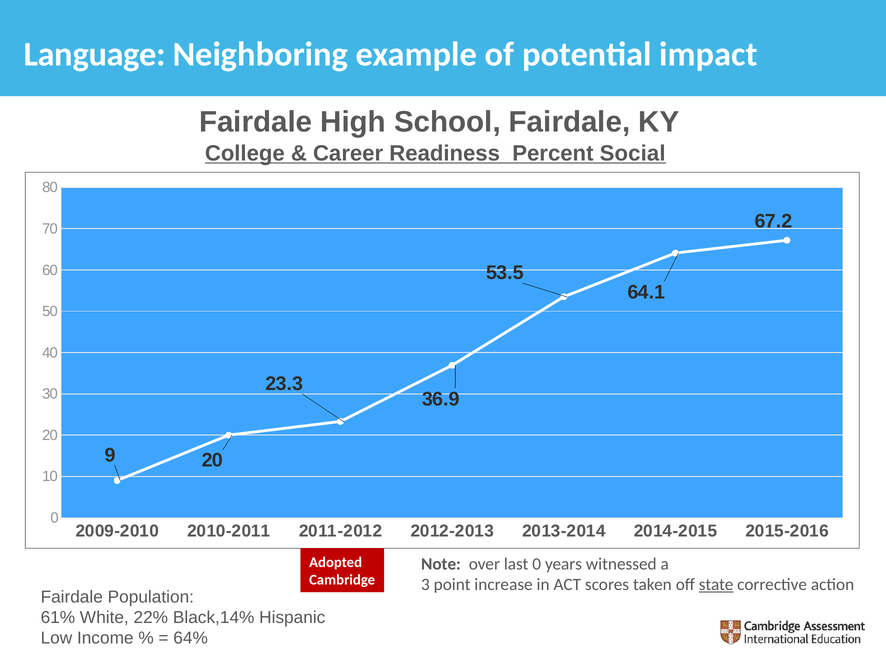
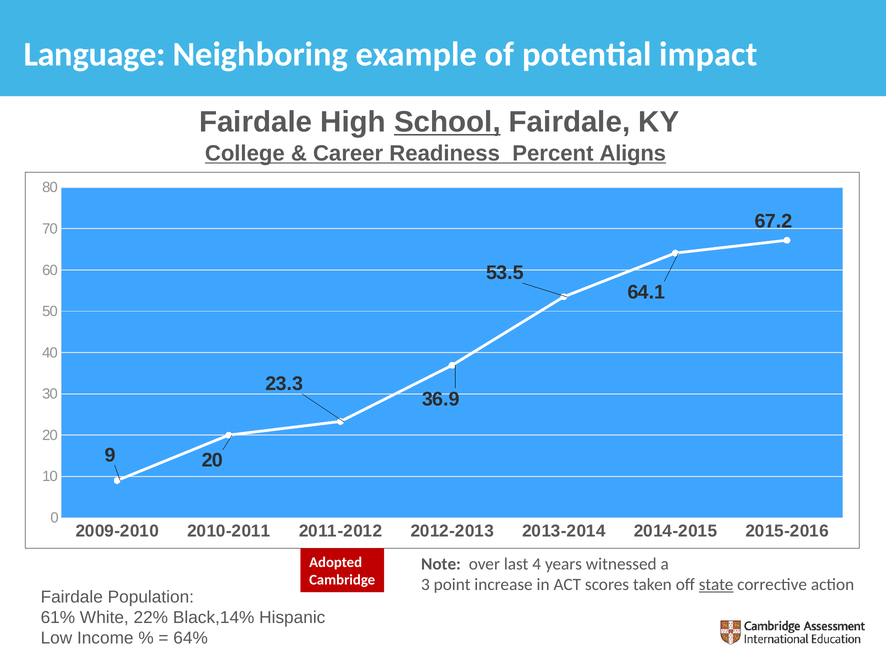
School underline: none -> present
Social: Social -> Aligns
last 0: 0 -> 4
